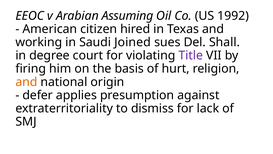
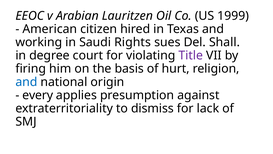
Assuming: Assuming -> Lauritzen
1992: 1992 -> 1999
Joined: Joined -> Rights
and at (26, 82) colour: orange -> blue
defer: defer -> every
